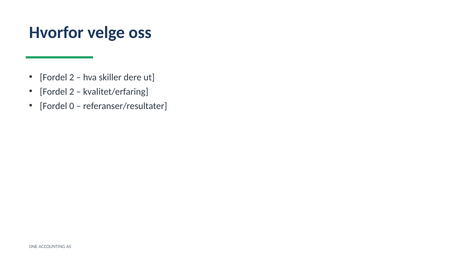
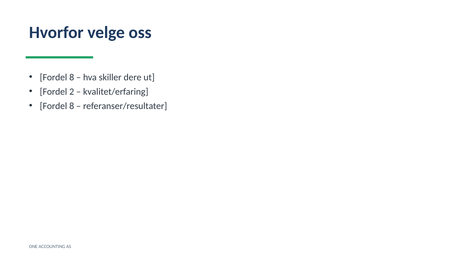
2 at (72, 77): 2 -> 8
0 at (72, 106): 0 -> 8
